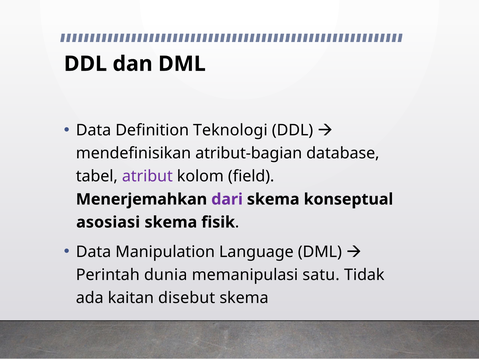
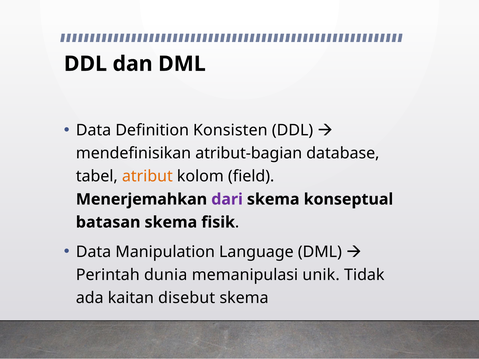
Teknologi: Teknologi -> Konsisten
atribut colour: purple -> orange
asosiasi: asosiasi -> batasan
satu: satu -> unik
